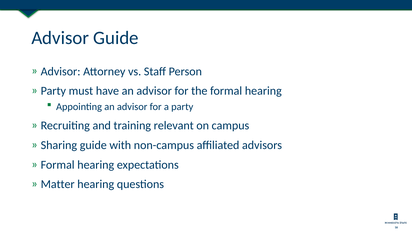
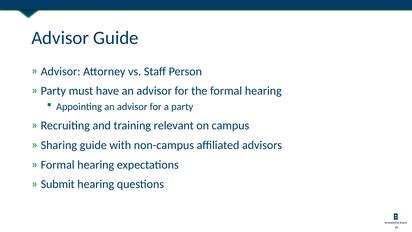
Matter: Matter -> Submit
